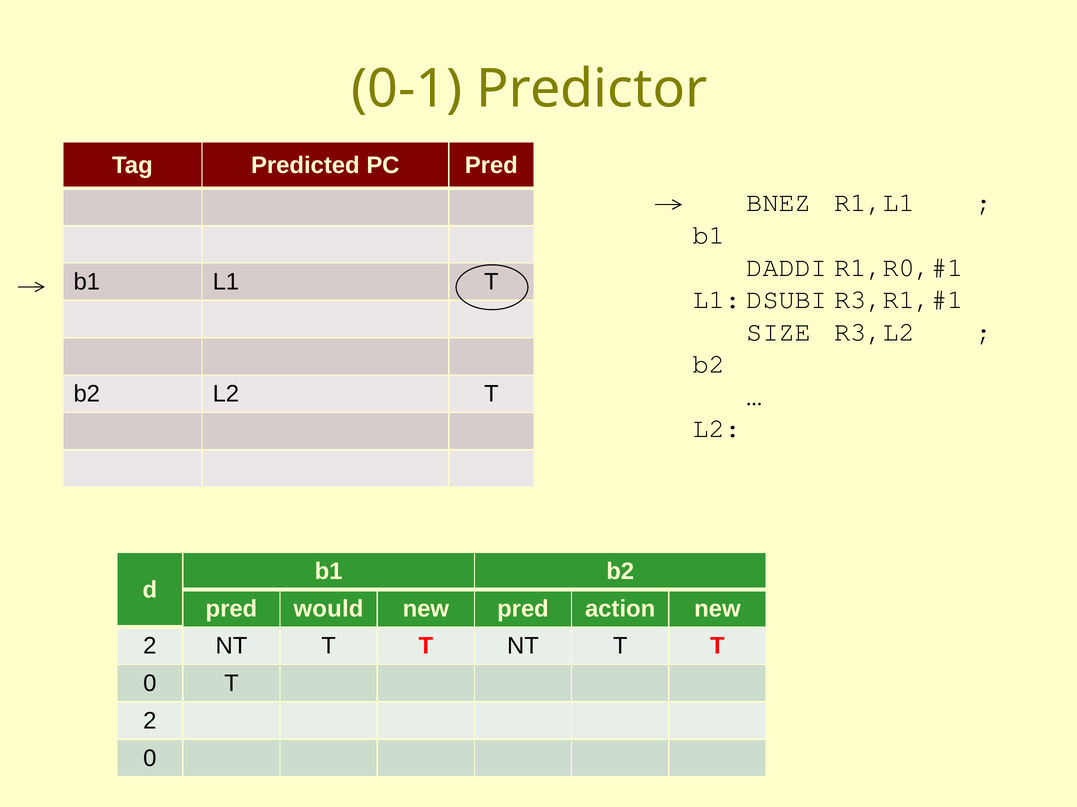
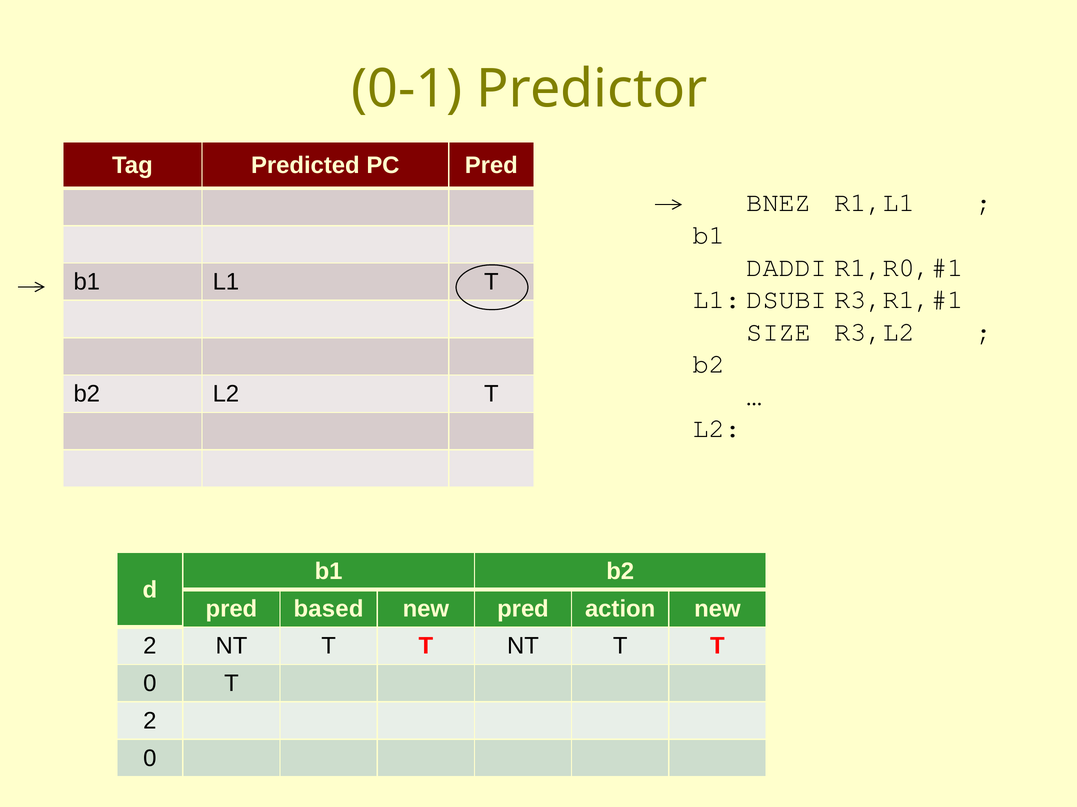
would: would -> based
